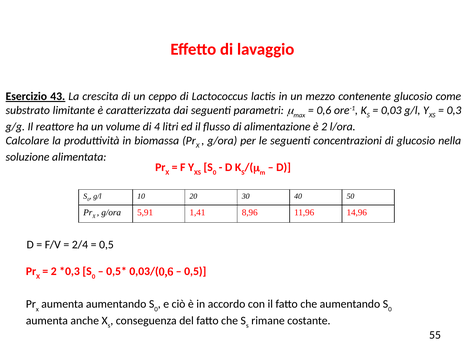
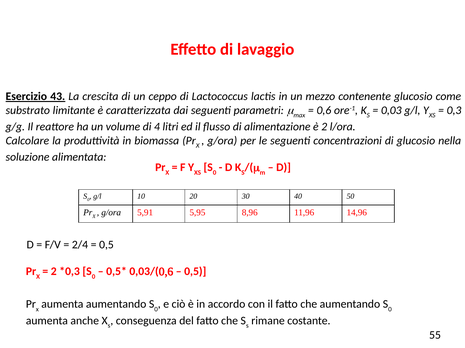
1,41: 1,41 -> 5,95
